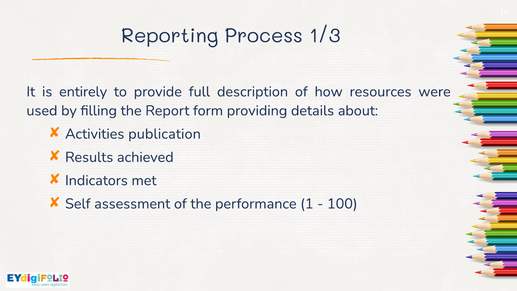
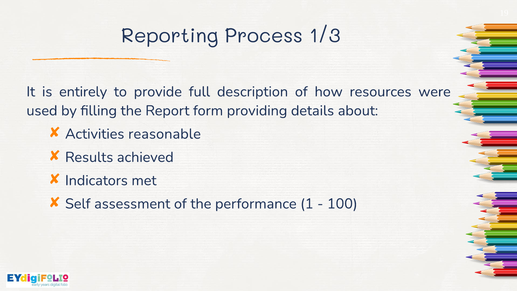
publication: publication -> reasonable
